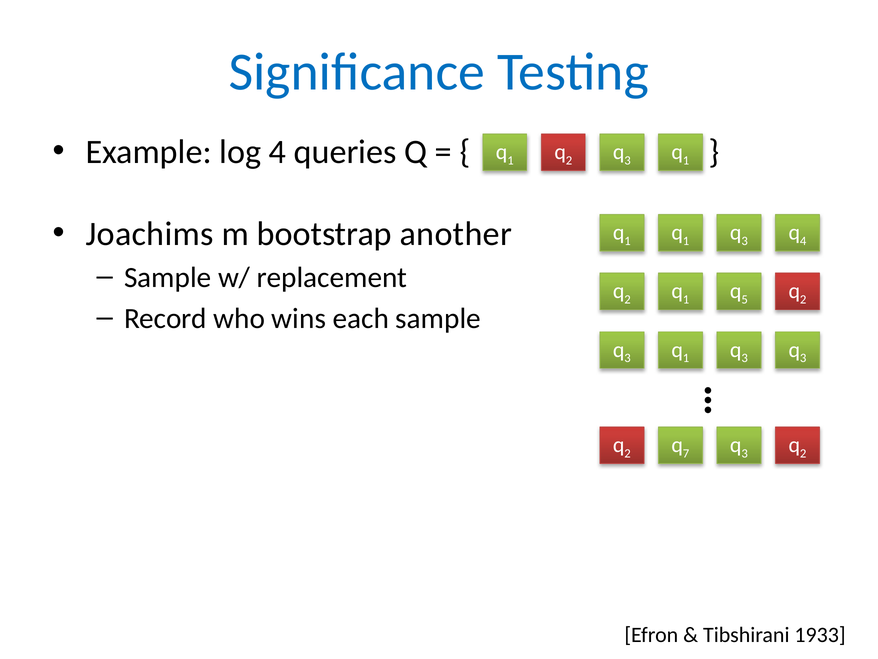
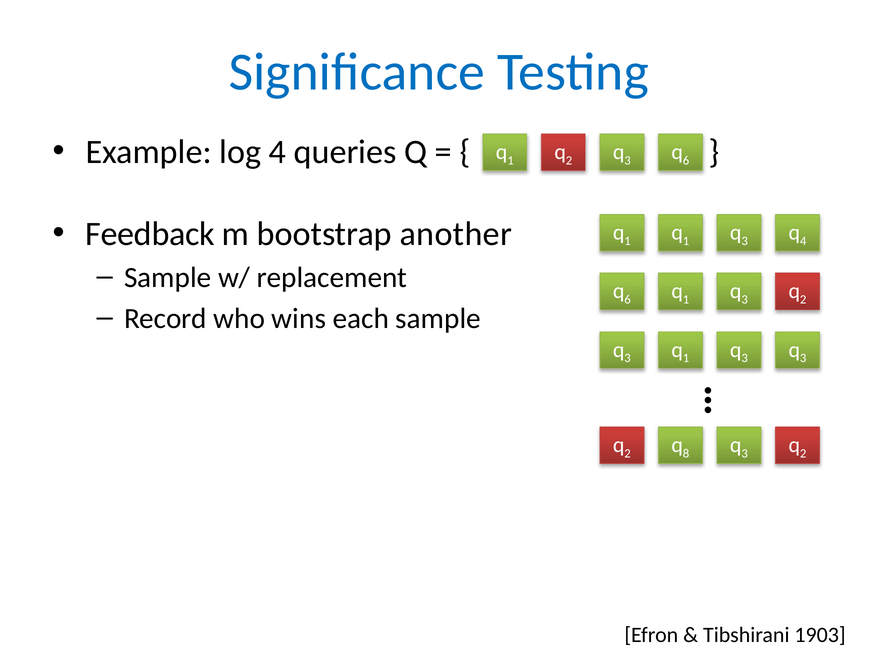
1 at (686, 160): 1 -> 6
Joachims: Joachims -> Feedback
2 at (628, 300): 2 -> 6
5 at (745, 300): 5 -> 3
7: 7 -> 8
1933: 1933 -> 1903
